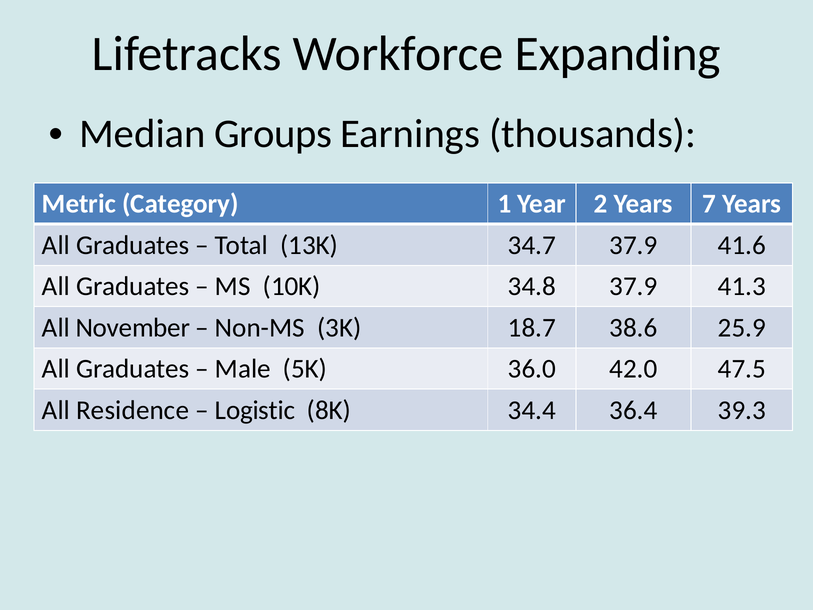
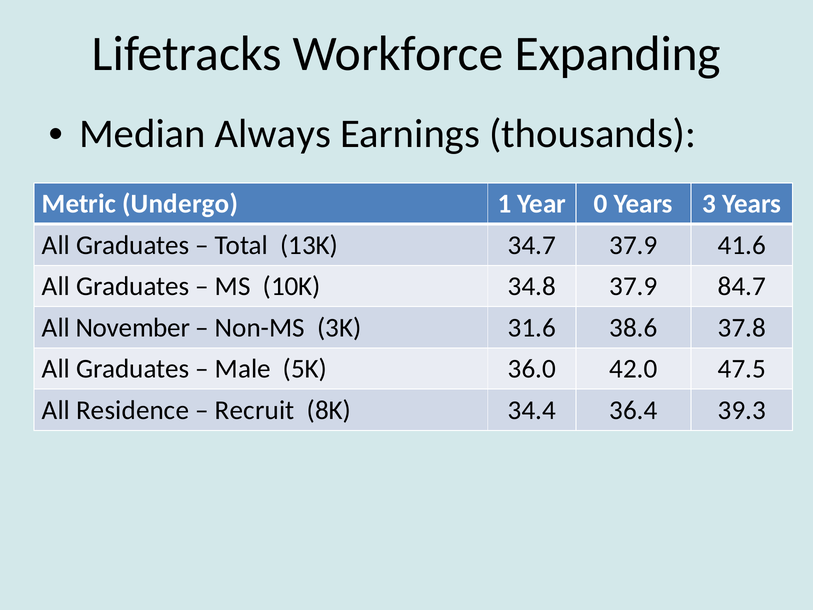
Groups: Groups -> Always
Category: Category -> Undergo
2: 2 -> 0
7: 7 -> 3
41.3: 41.3 -> 84.7
18.7: 18.7 -> 31.6
25.9: 25.9 -> 37.8
Logistic: Logistic -> Recruit
